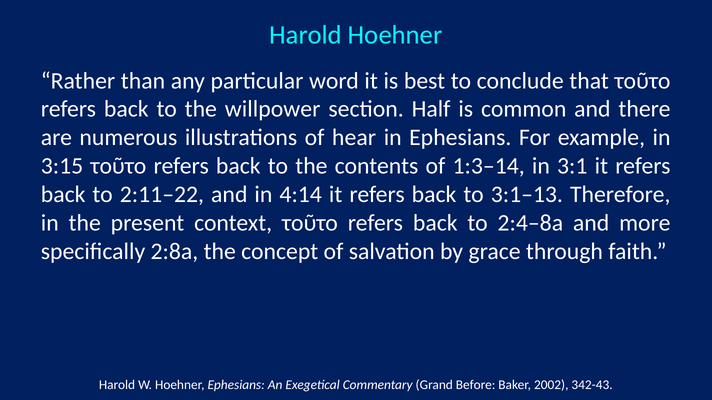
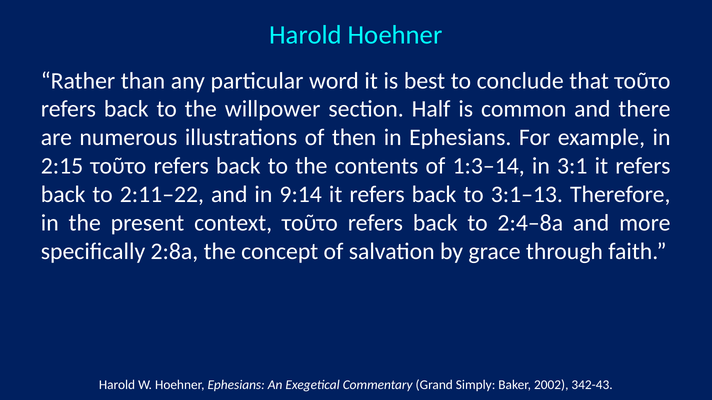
hear: hear -> then
3:15: 3:15 -> 2:15
4:14: 4:14 -> 9:14
Before: Before -> Simply
